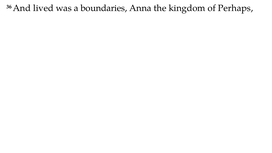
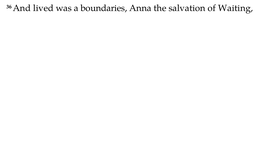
kingdom: kingdom -> salvation
Perhaps: Perhaps -> Waiting
